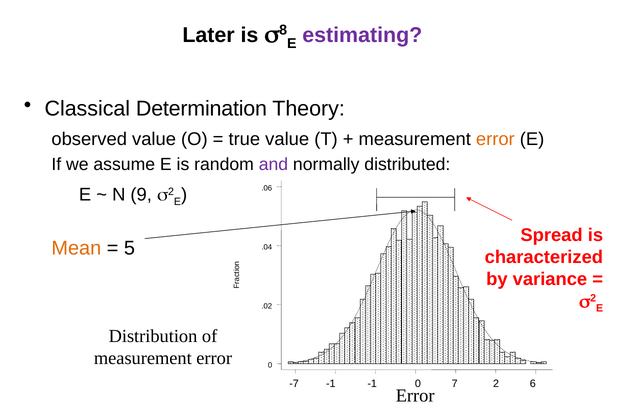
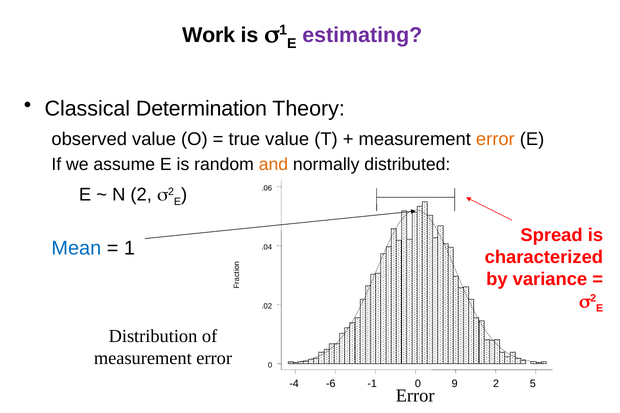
Later: Later -> Work
8 at (283, 30): 8 -> 1
and colour: purple -> orange
N 9: 9 -> 2
Mean colour: orange -> blue
5 at (129, 249): 5 -> 1
-7: -7 -> -4
-1 at (331, 384): -1 -> -6
7: 7 -> 9
6: 6 -> 5
